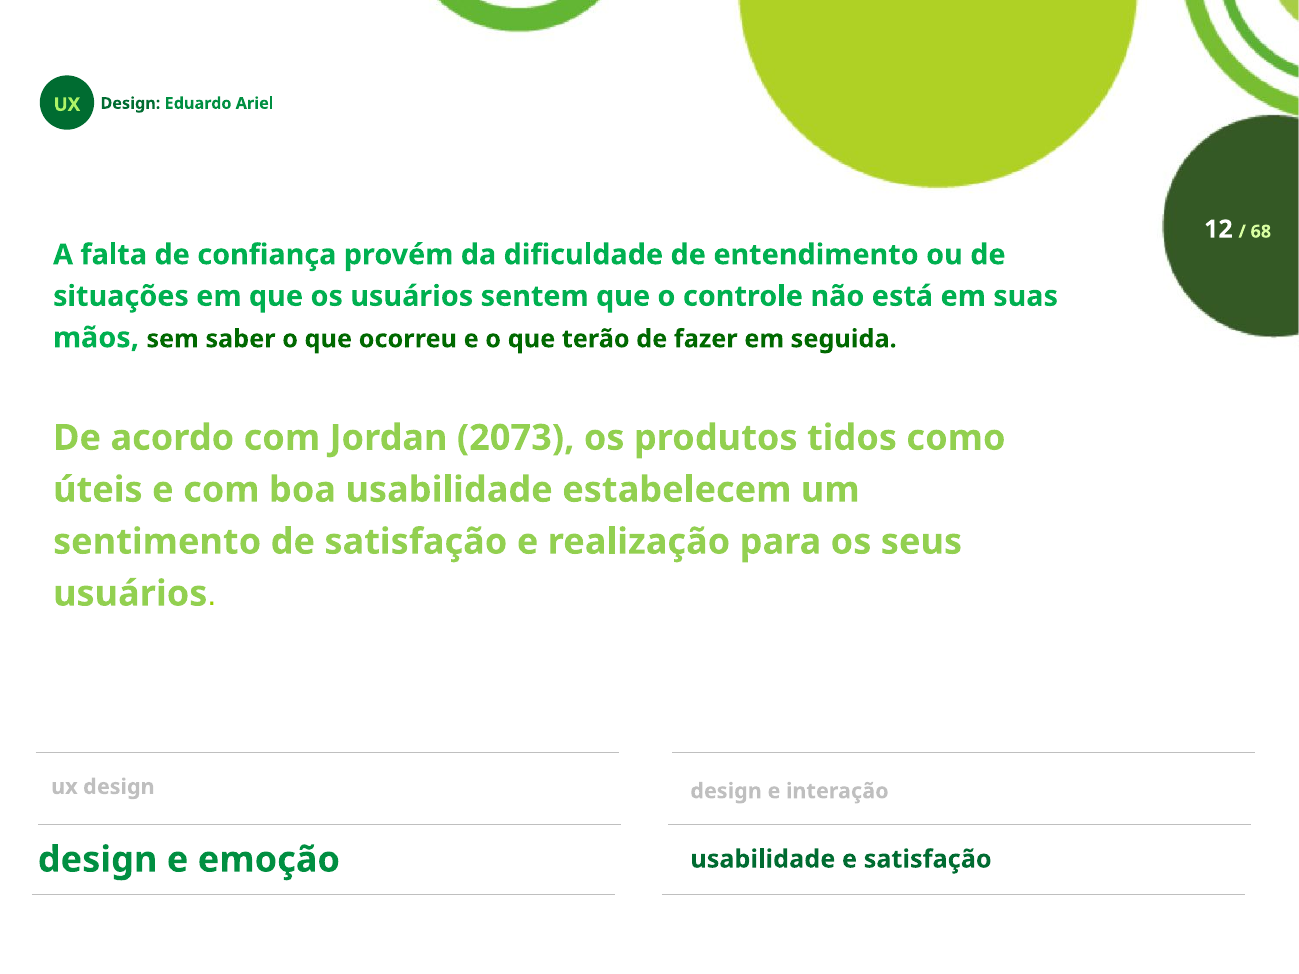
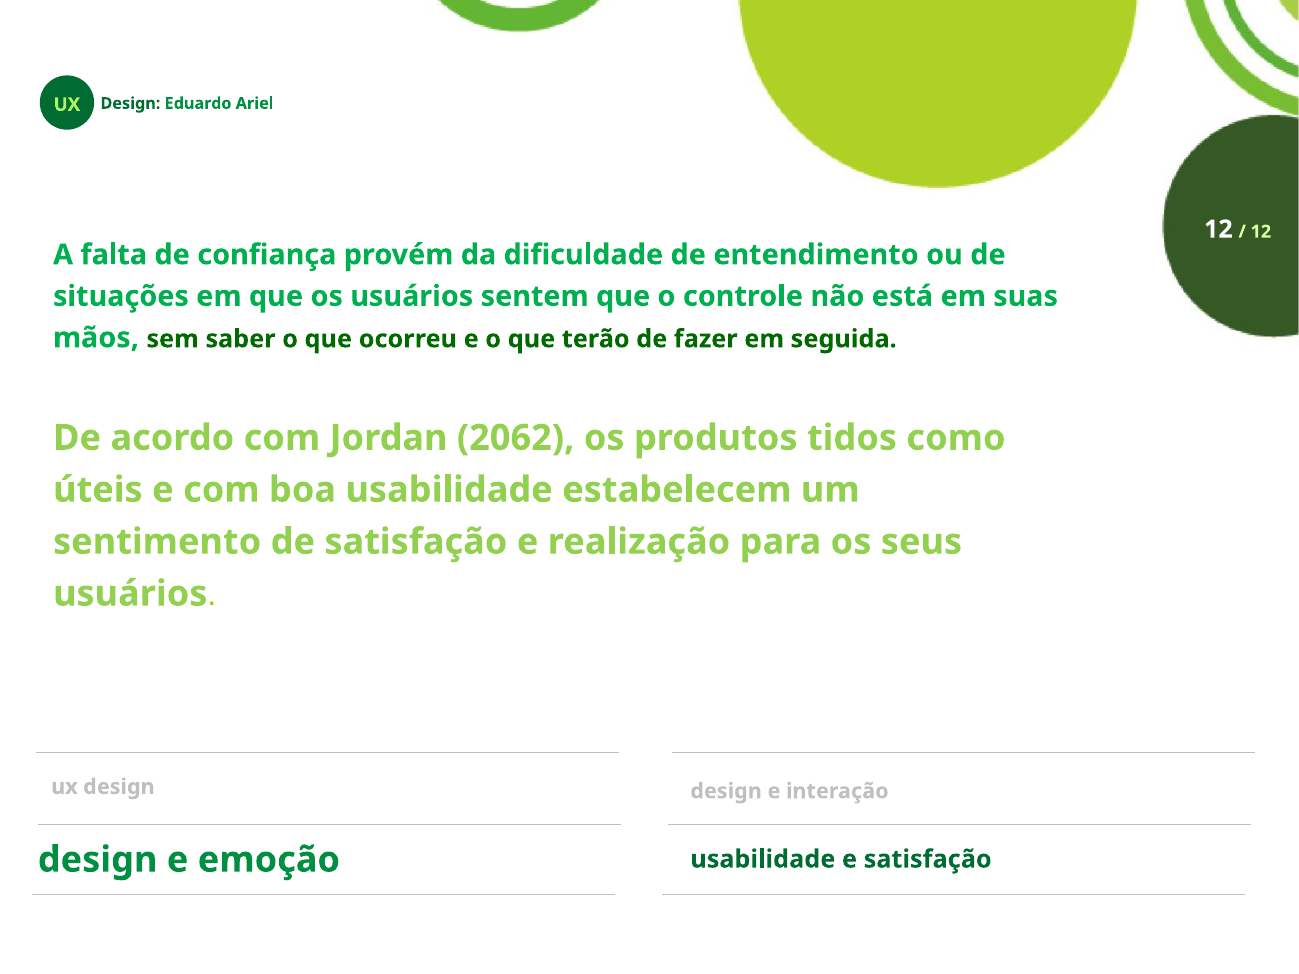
68 at (1261, 232): 68 -> 12
2073: 2073 -> 2062
